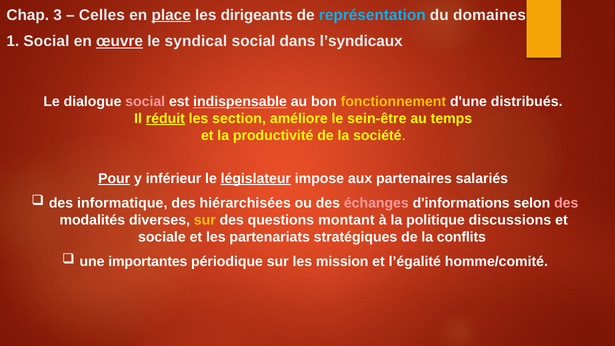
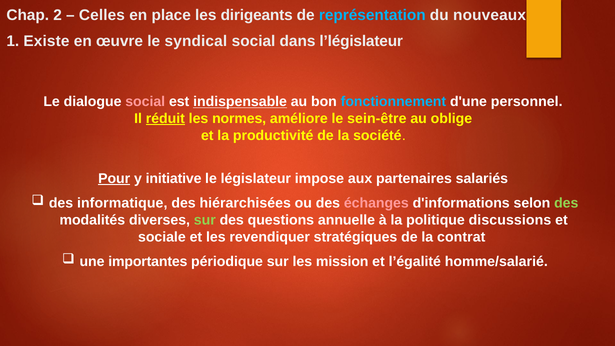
3: 3 -> 2
place underline: present -> none
domaines: domaines -> nouveaux
1 Social: Social -> Existe
œuvre underline: present -> none
l’syndicaux: l’syndicaux -> l’législateur
fonctionnement colour: yellow -> light blue
distribués: distribués -> personnel
section: section -> normes
temps: temps -> oblige
inférieur: inférieur -> initiative
législateur underline: present -> none
des at (566, 203) colour: pink -> light green
sur at (205, 220) colour: yellow -> light green
montant: montant -> annuelle
partenariats: partenariats -> revendiquer
conflits: conflits -> contrat
homme/comité: homme/comité -> homme/salarié
